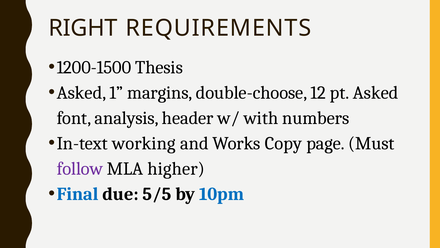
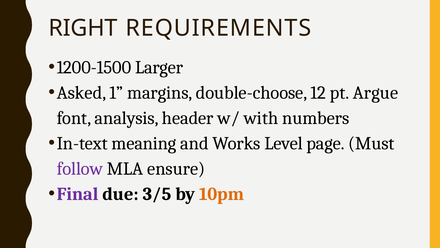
Thesis: Thesis -> Larger
pt Asked: Asked -> Argue
working: working -> meaning
Copy: Copy -> Level
higher: higher -> ensure
Final colour: blue -> purple
5/5: 5/5 -> 3/5
10pm colour: blue -> orange
